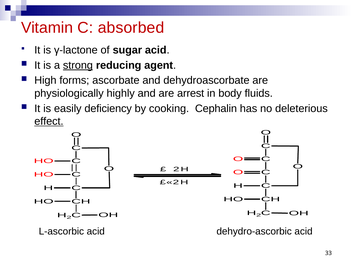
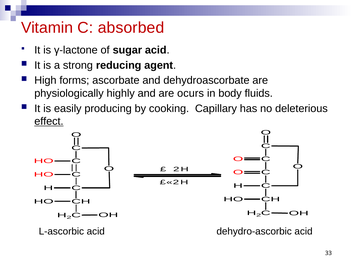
strong underline: present -> none
arrest: arrest -> ocurs
deficiency: deficiency -> producing
Cephalin: Cephalin -> Capillary
